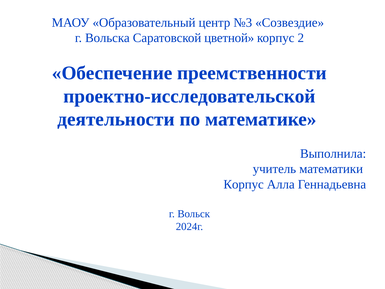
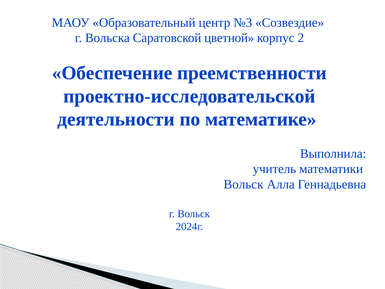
Корпус at (244, 184): Корпус -> Вольск
